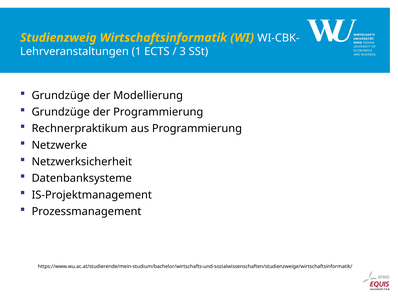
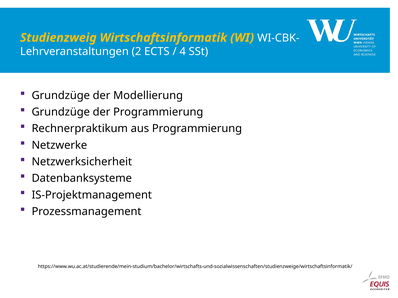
1: 1 -> 2
3: 3 -> 4
